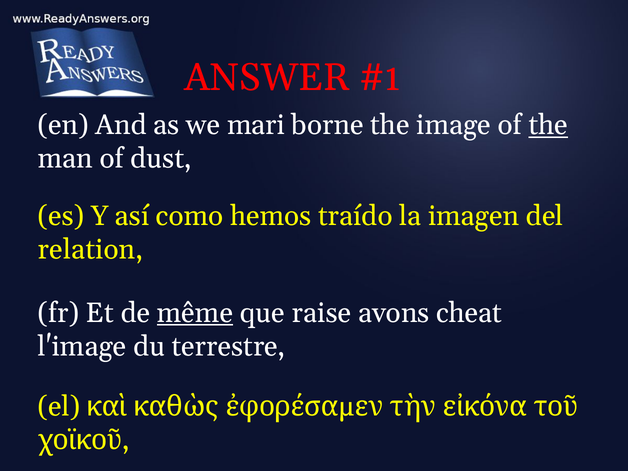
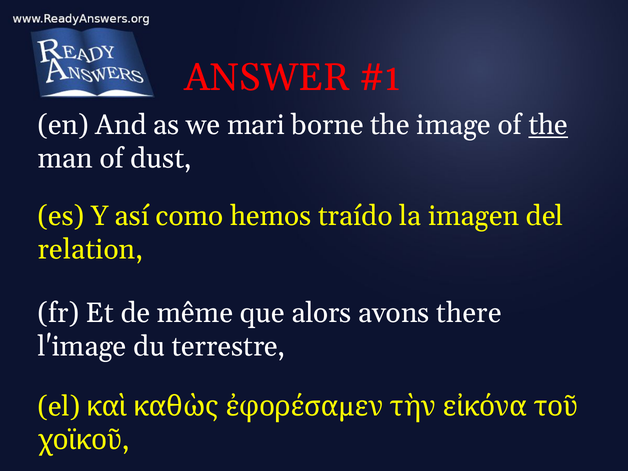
même underline: present -> none
raise: raise -> alors
cheat: cheat -> there
